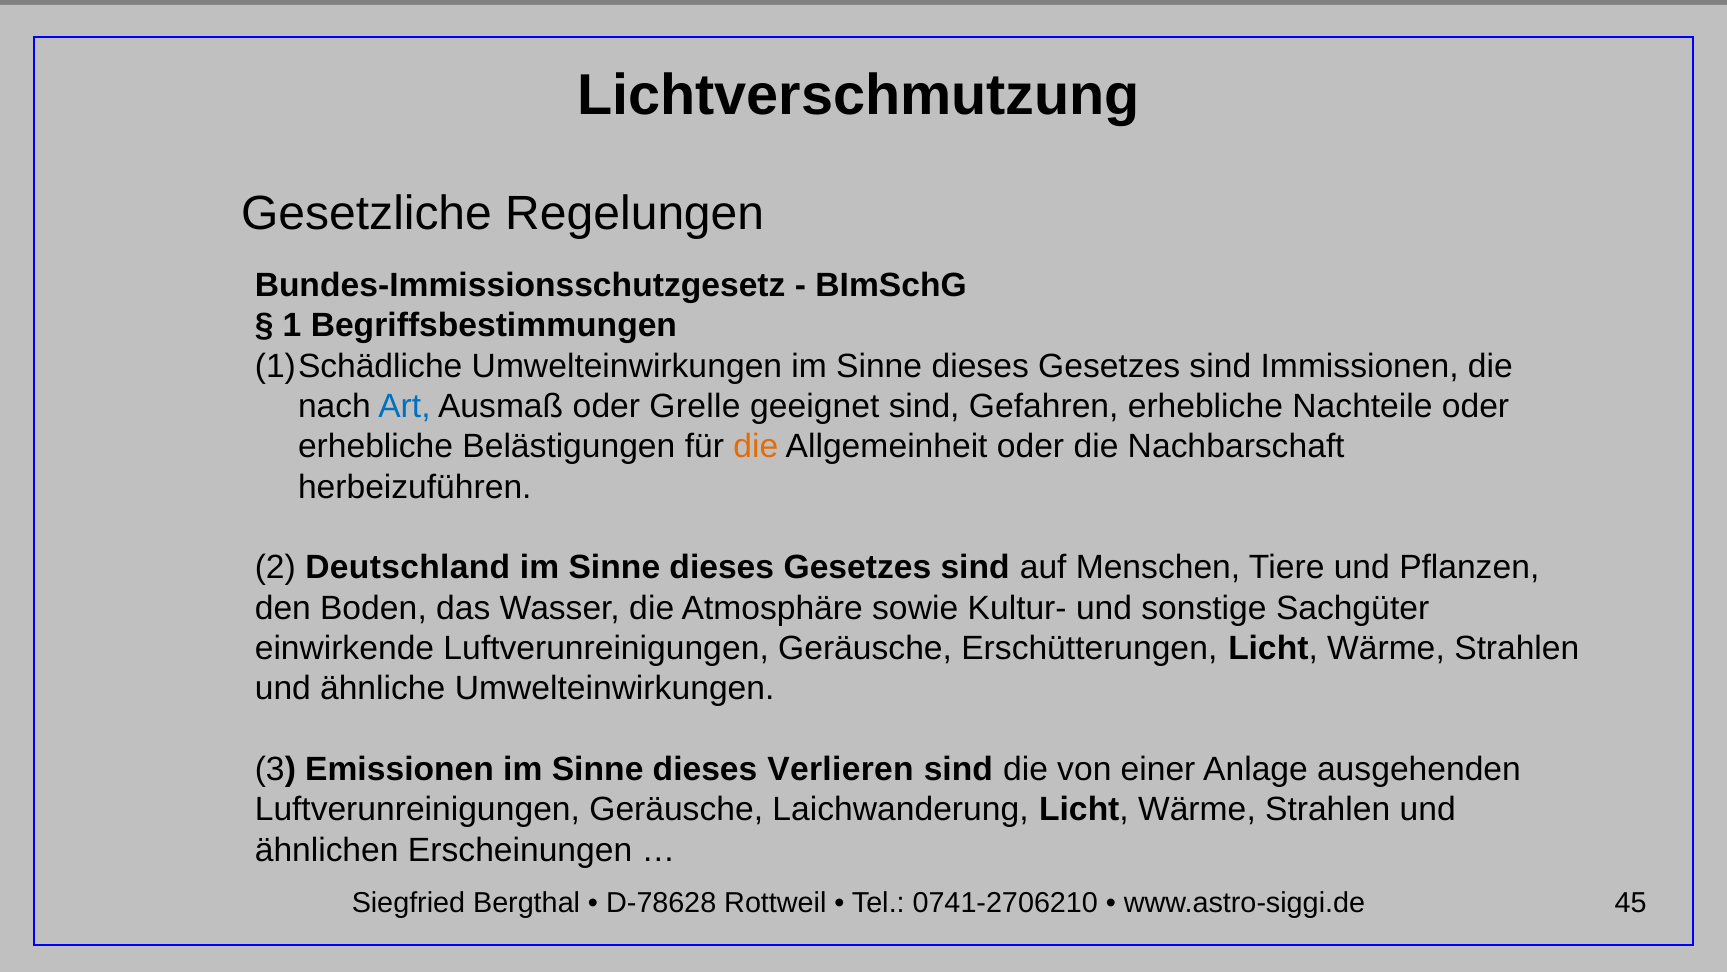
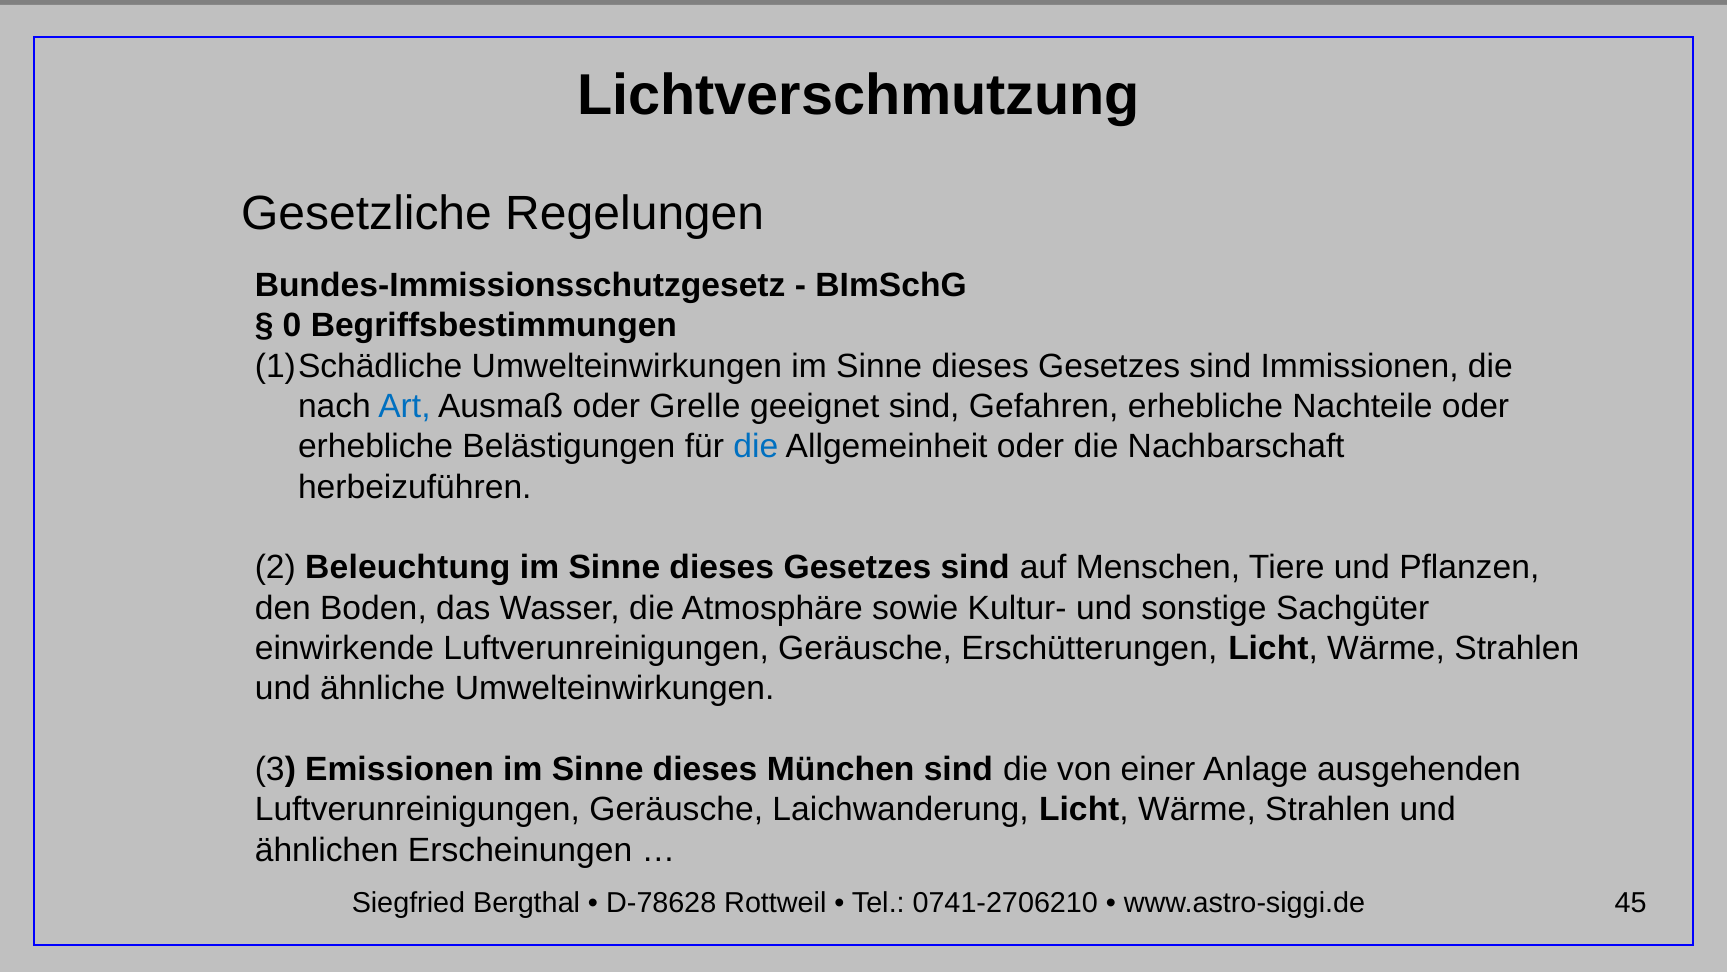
1: 1 -> 0
die at (756, 446) colour: orange -> blue
Deutschland: Deutschland -> Beleuchtung
Verlieren: Verlieren -> München
